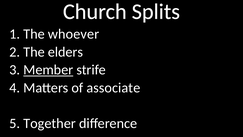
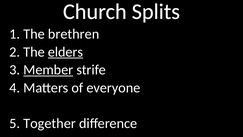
whoever: whoever -> brethren
elders underline: none -> present
associate: associate -> everyone
